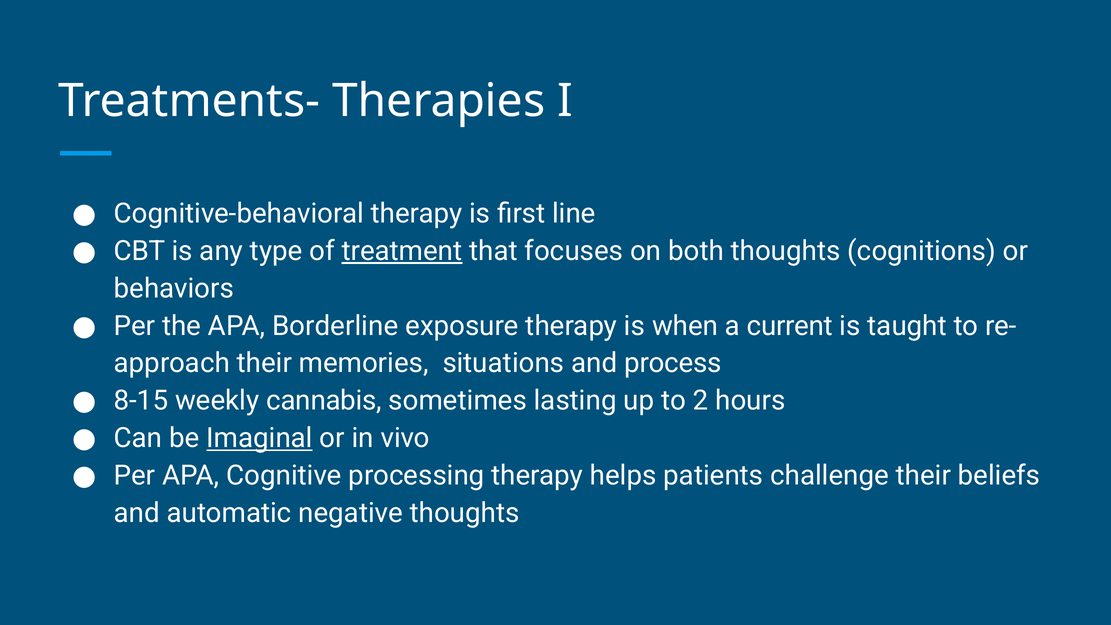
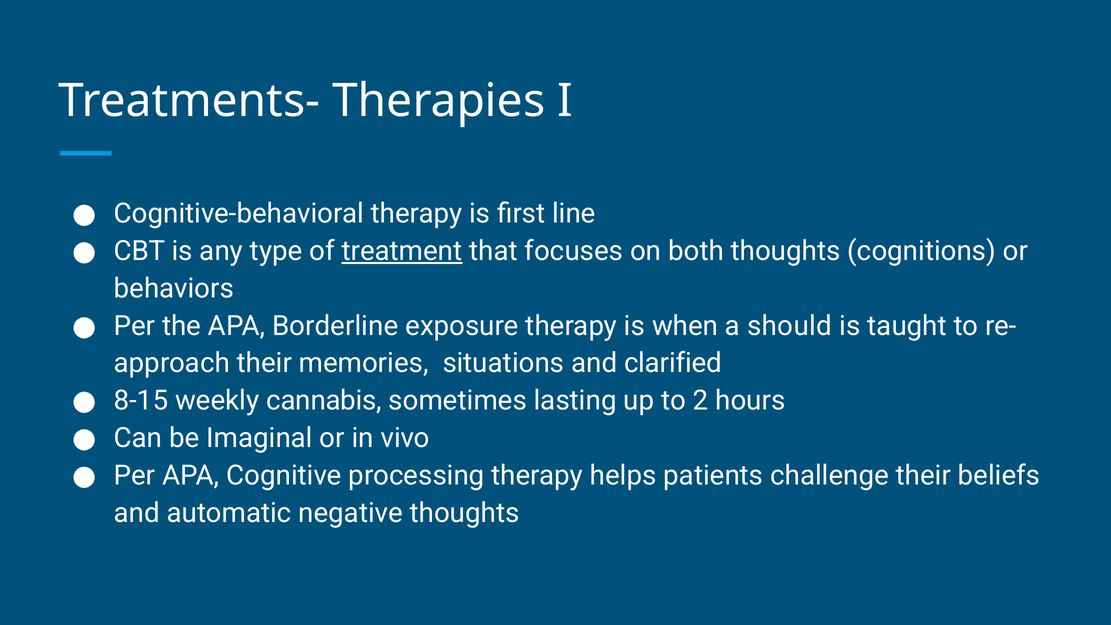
current: current -> should
process: process -> clarified
Imaginal underline: present -> none
